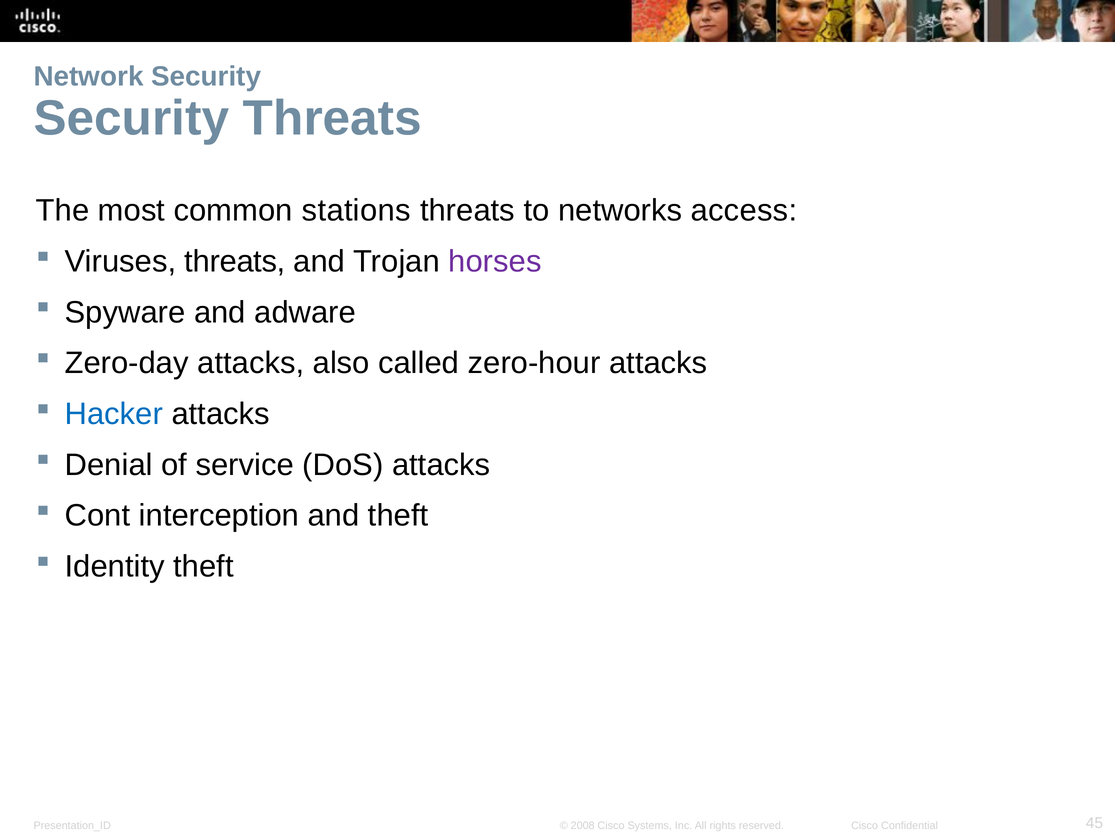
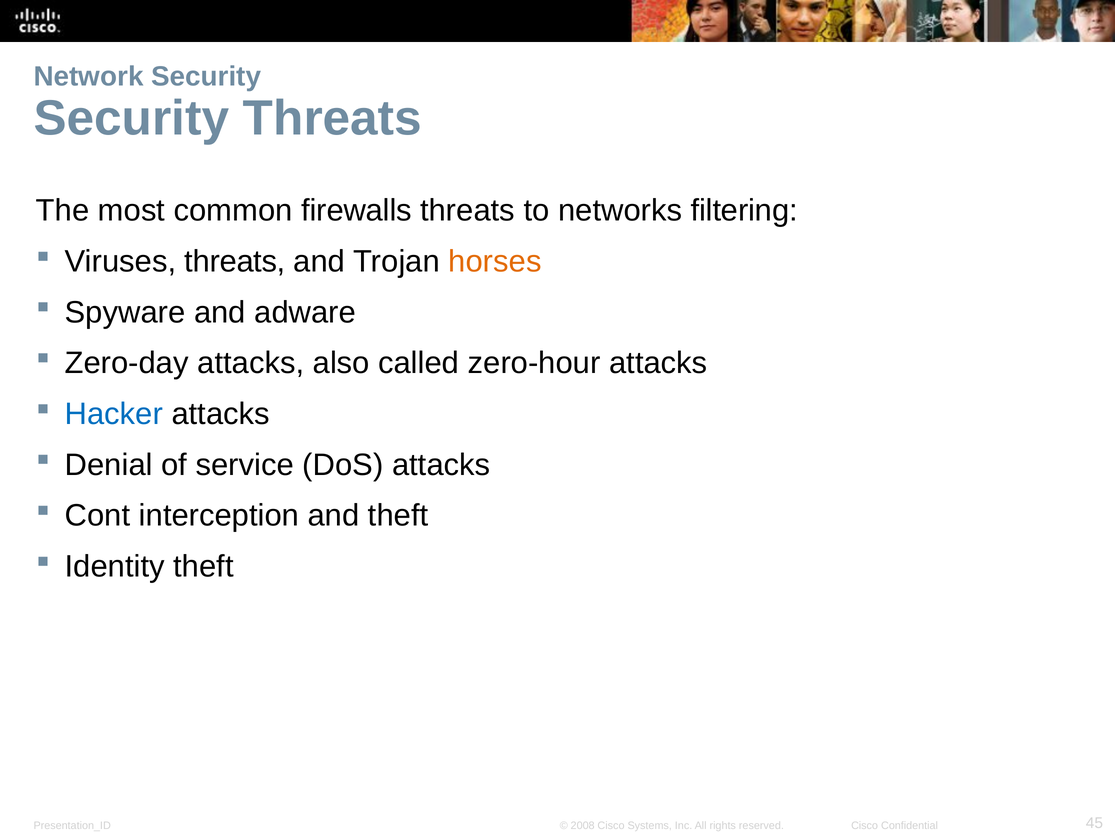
stations: stations -> firewalls
access: access -> filtering
horses colour: purple -> orange
